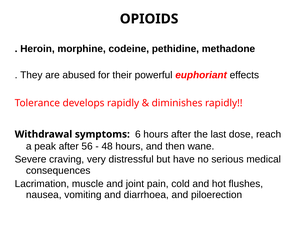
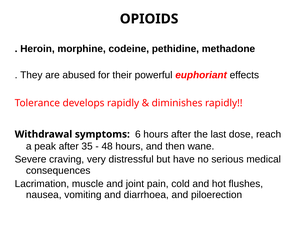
56: 56 -> 35
